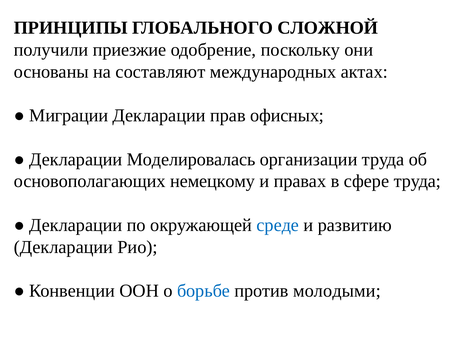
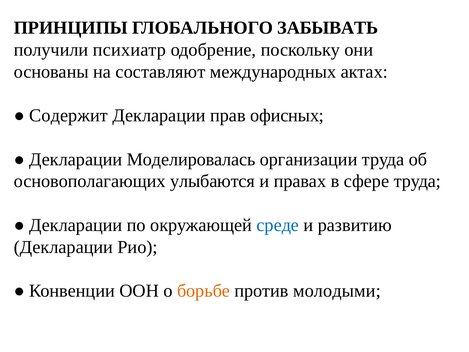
СЛОЖНОЙ: СЛОЖНОЙ -> ЗАБЫВАТЬ
приезжие: приезжие -> психиатр
Миграции: Миграции -> Содержит
немецкому: немецкому -> улыбаются
борьбе colour: blue -> orange
